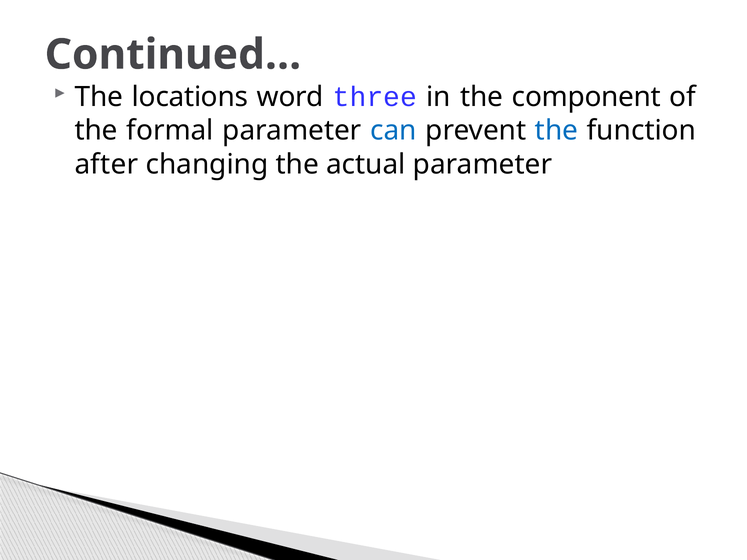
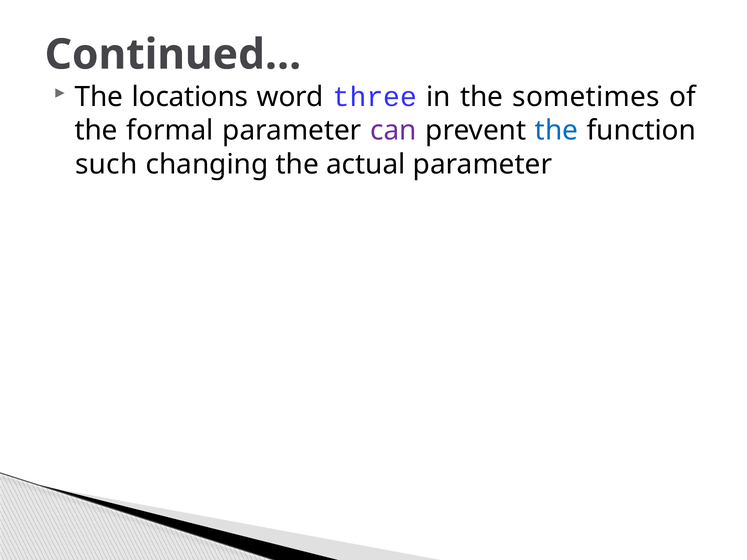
component: component -> sometimes
can colour: blue -> purple
after: after -> such
